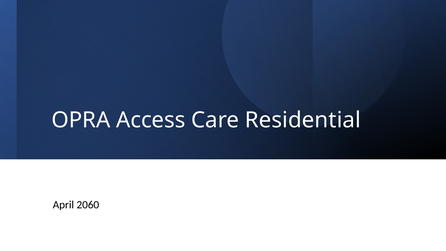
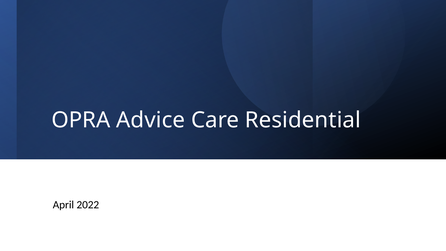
Access: Access -> Advice
2060: 2060 -> 2022
